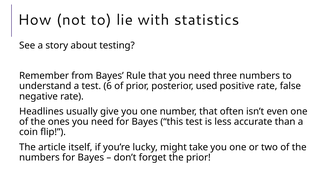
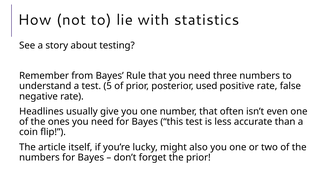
6: 6 -> 5
take: take -> also
